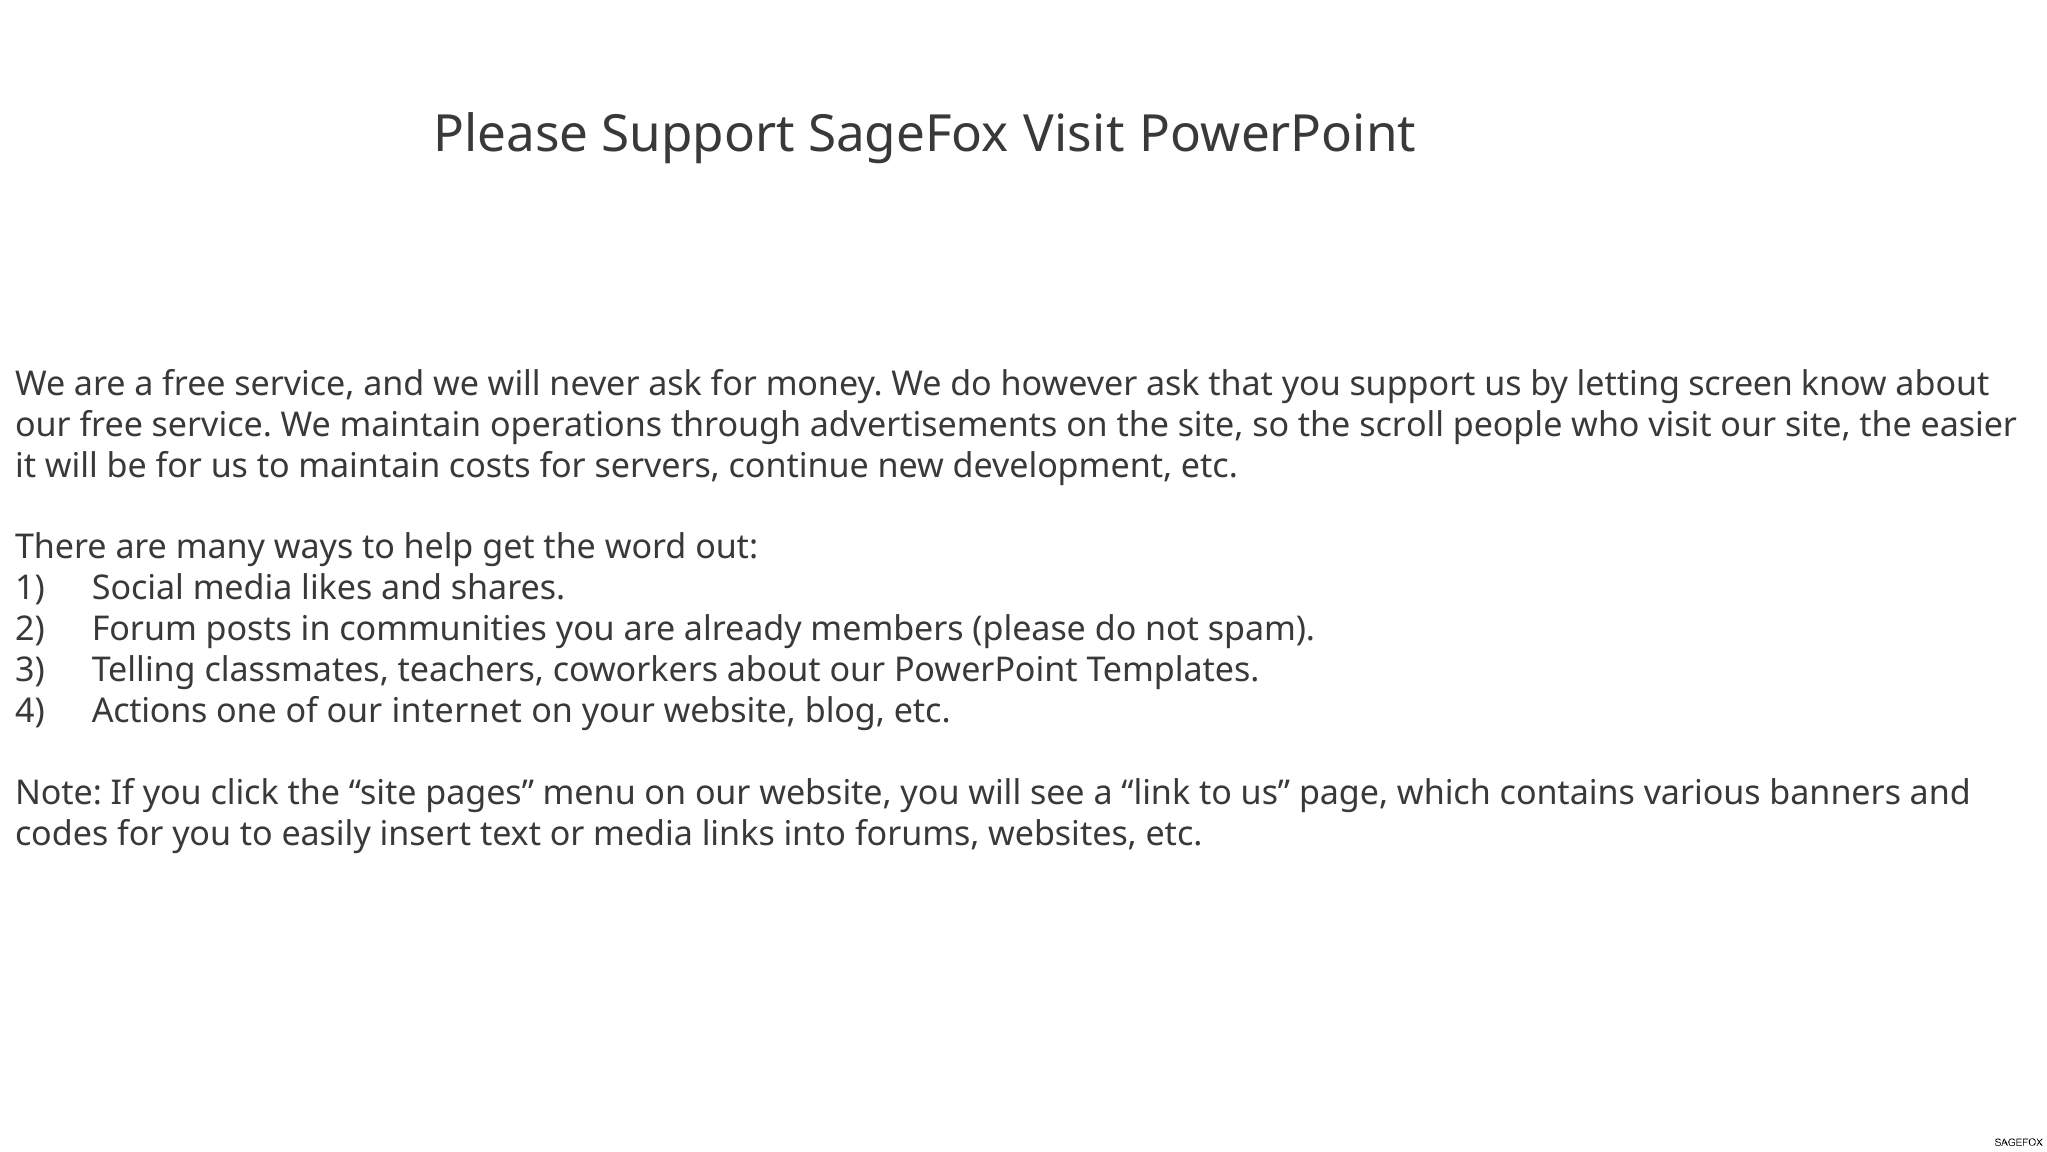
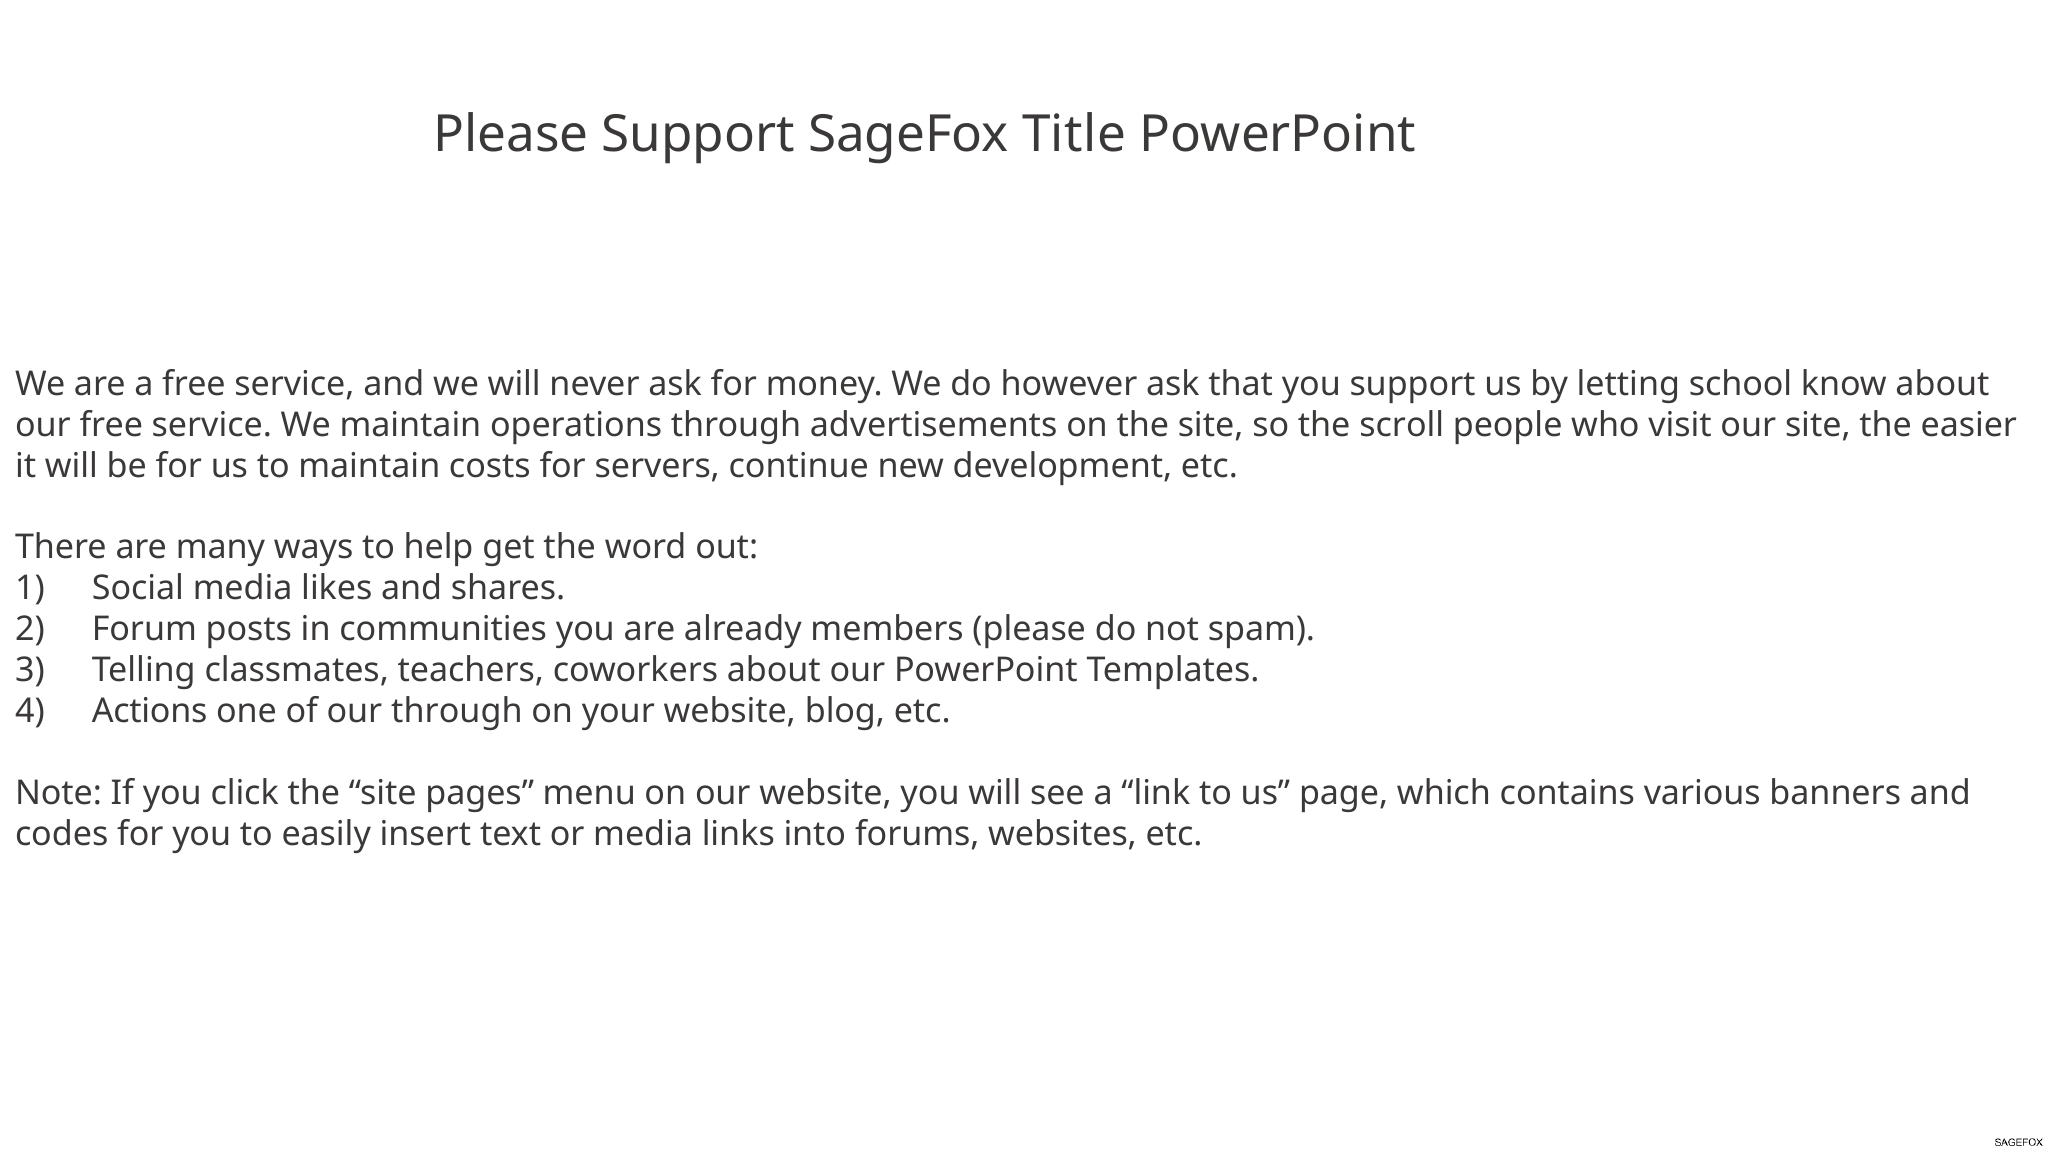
SageFox Visit: Visit -> Title
screen: screen -> school
our internet: internet -> through
